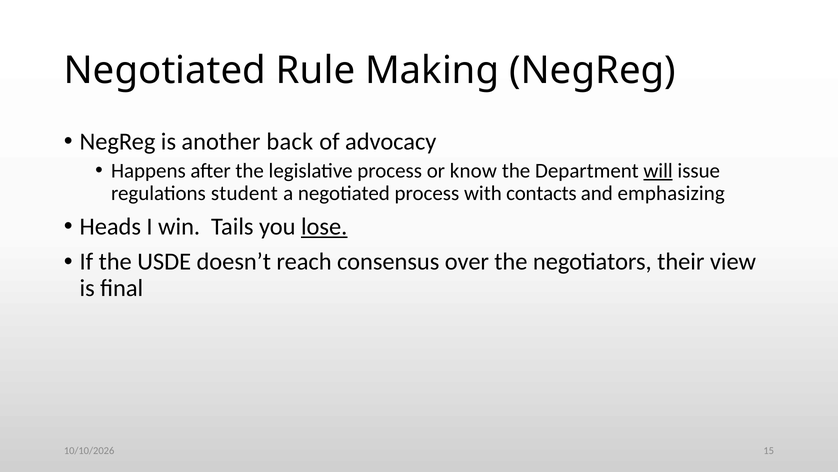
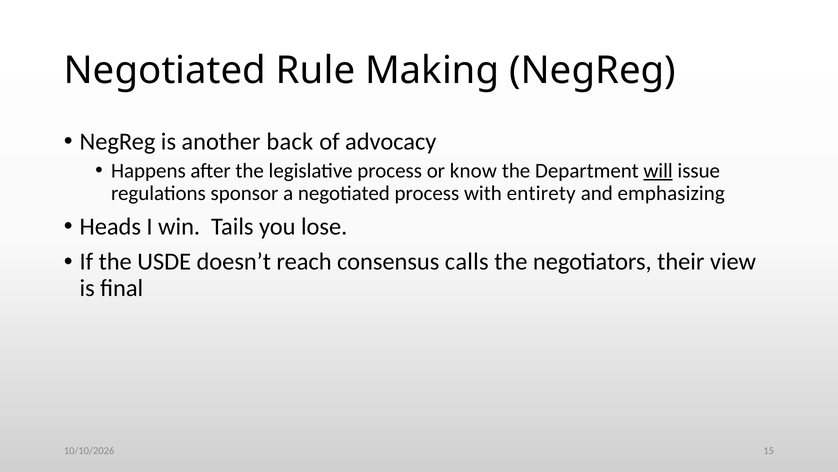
student: student -> sponsor
contacts: contacts -> entirety
lose underline: present -> none
over: over -> calls
